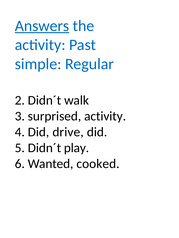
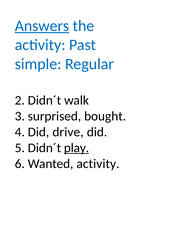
surprised activity: activity -> bought
play underline: none -> present
Wanted cooked: cooked -> activity
